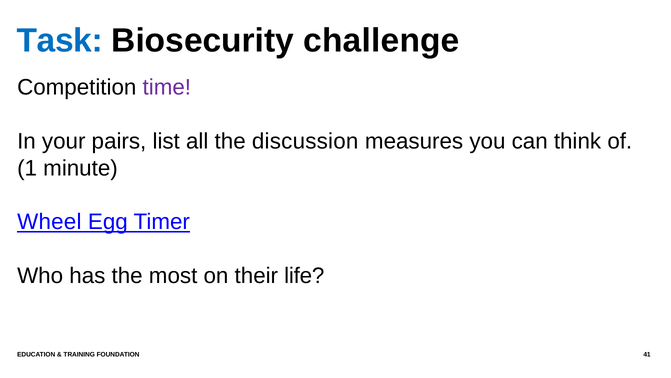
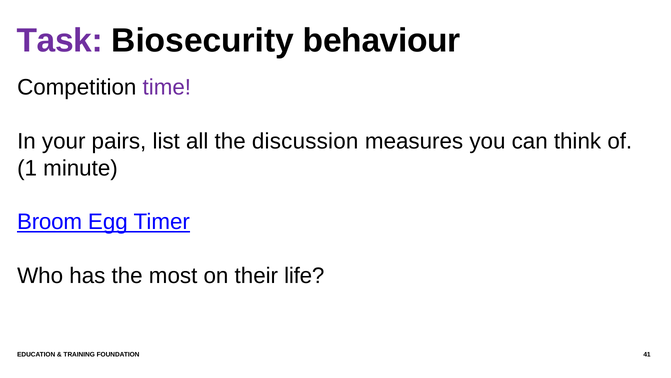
Task colour: blue -> purple
challenge: challenge -> behaviour
Wheel: Wheel -> Broom
